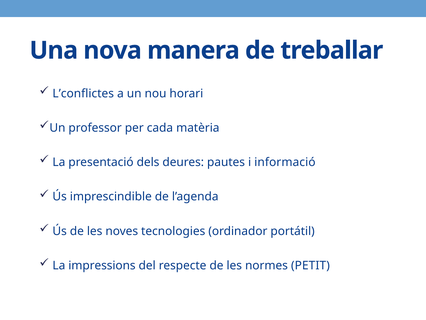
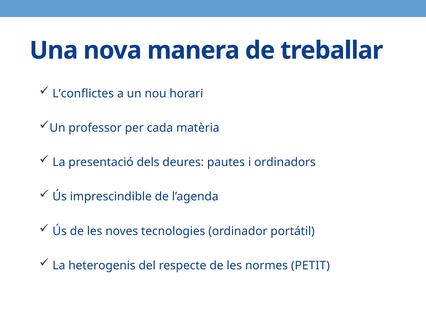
informació: informació -> ordinadors
impressions: impressions -> heterogenis
